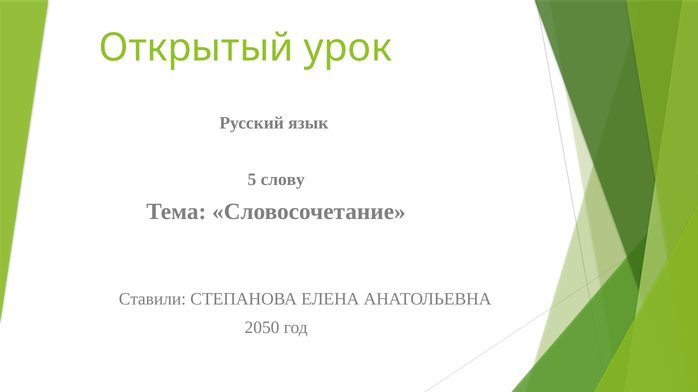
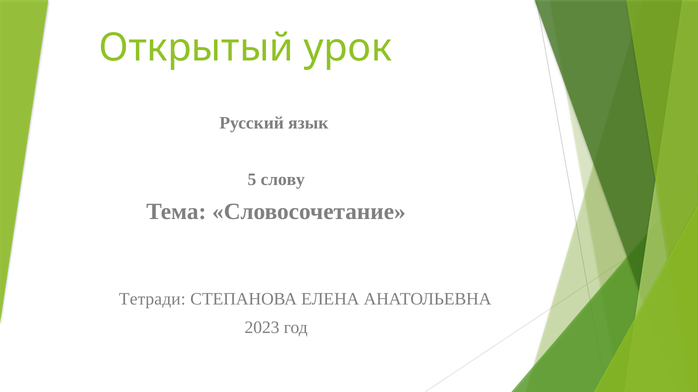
Ставили: Ставили -> Тетради
2050: 2050 -> 2023
